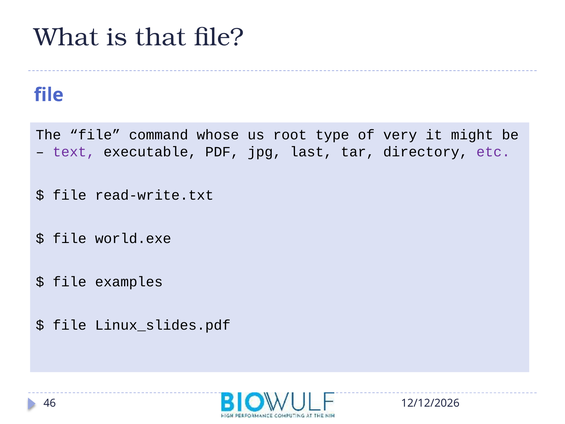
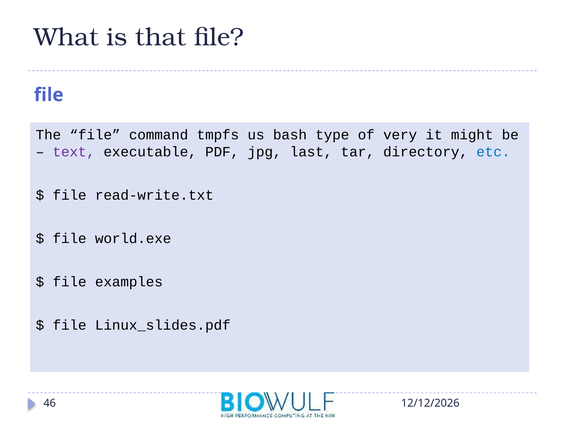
whose: whose -> tmpfs
root: root -> bash
etc colour: purple -> blue
